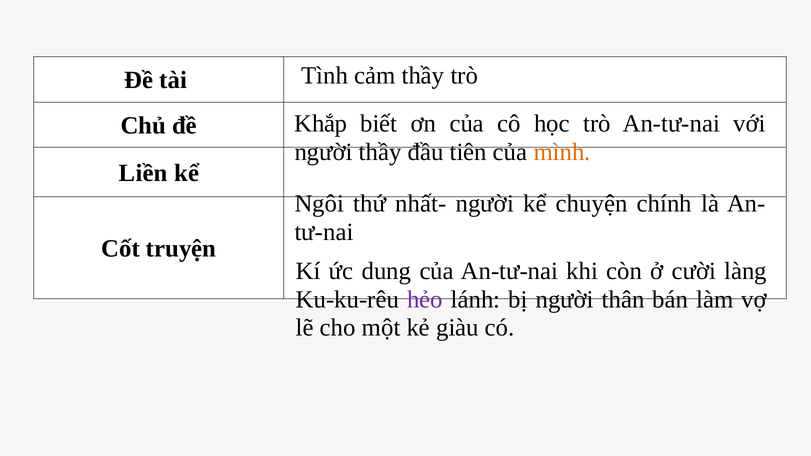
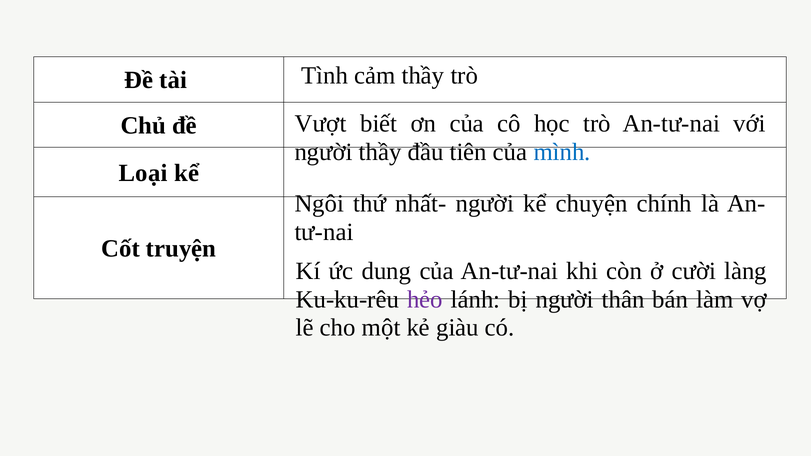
Khắp: Khắp -> Vượt
mình colour: orange -> blue
Liền: Liền -> Loại
